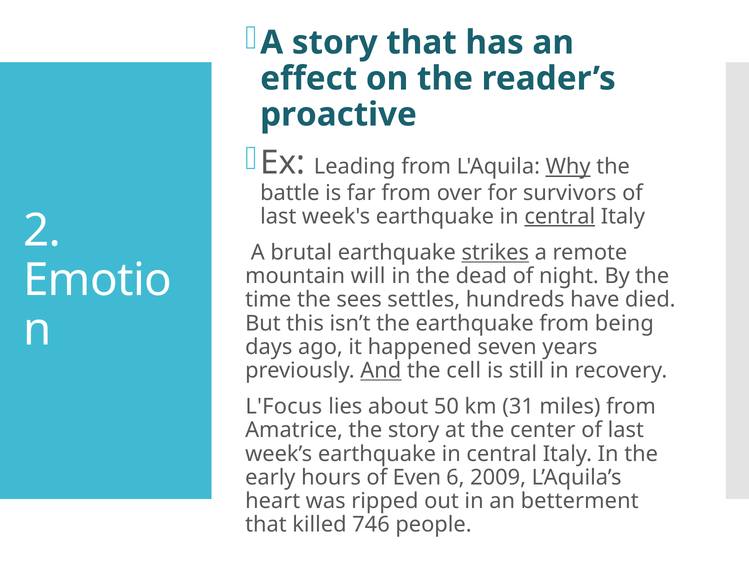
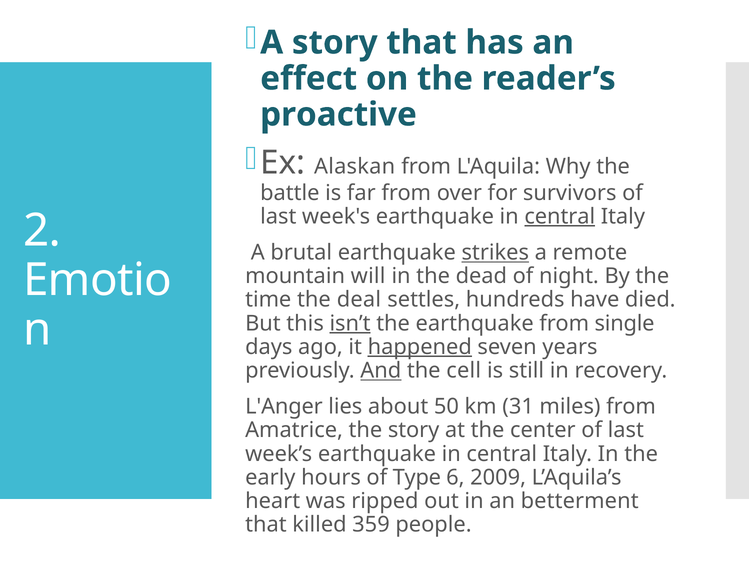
Leading: Leading -> Alaskan
Why underline: present -> none
sees: sees -> deal
isn’t underline: none -> present
being: being -> single
happened underline: none -> present
L'Focus: L'Focus -> L'Anger
Even: Even -> Type
746: 746 -> 359
